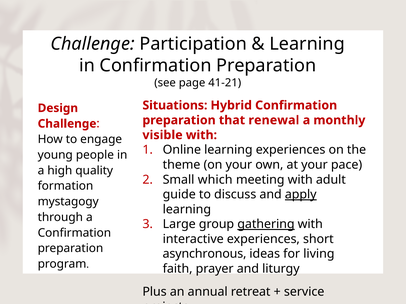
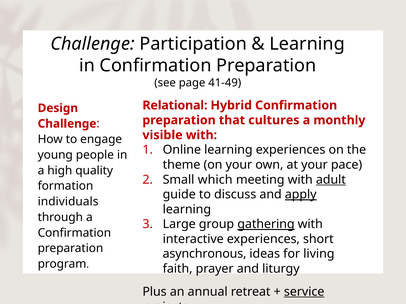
41-21: 41-21 -> 41-49
Situations: Situations -> Relational
renewal: renewal -> cultures
adult underline: none -> present
mystagogy: mystagogy -> individuals
service underline: none -> present
